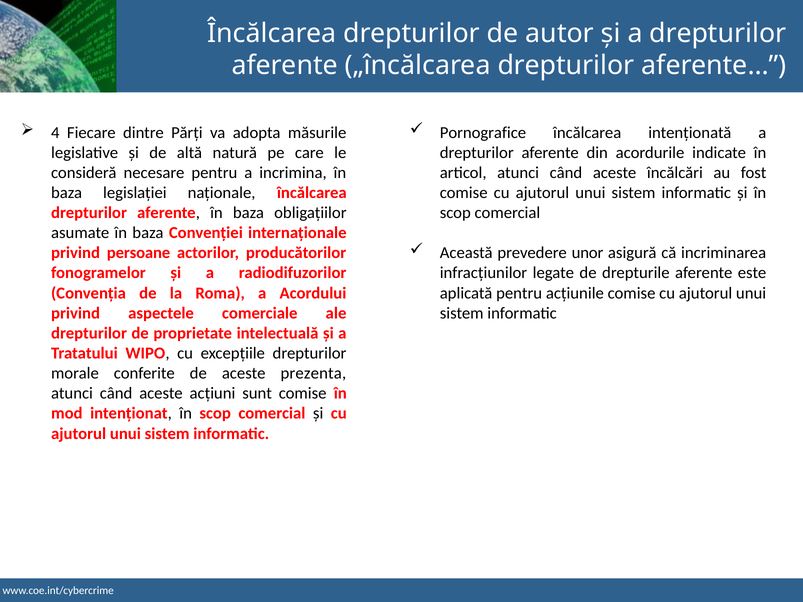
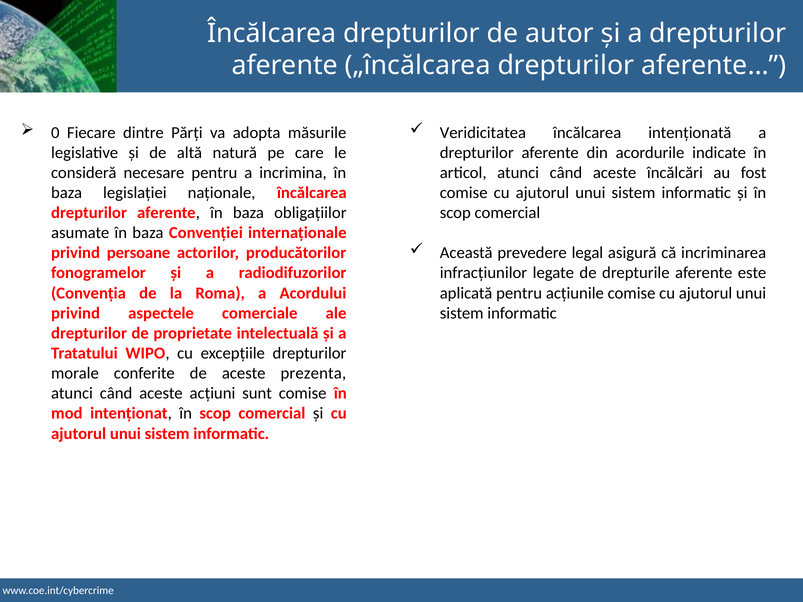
4: 4 -> 0
Pornografice: Pornografice -> Veridicitatea
unor: unor -> legal
